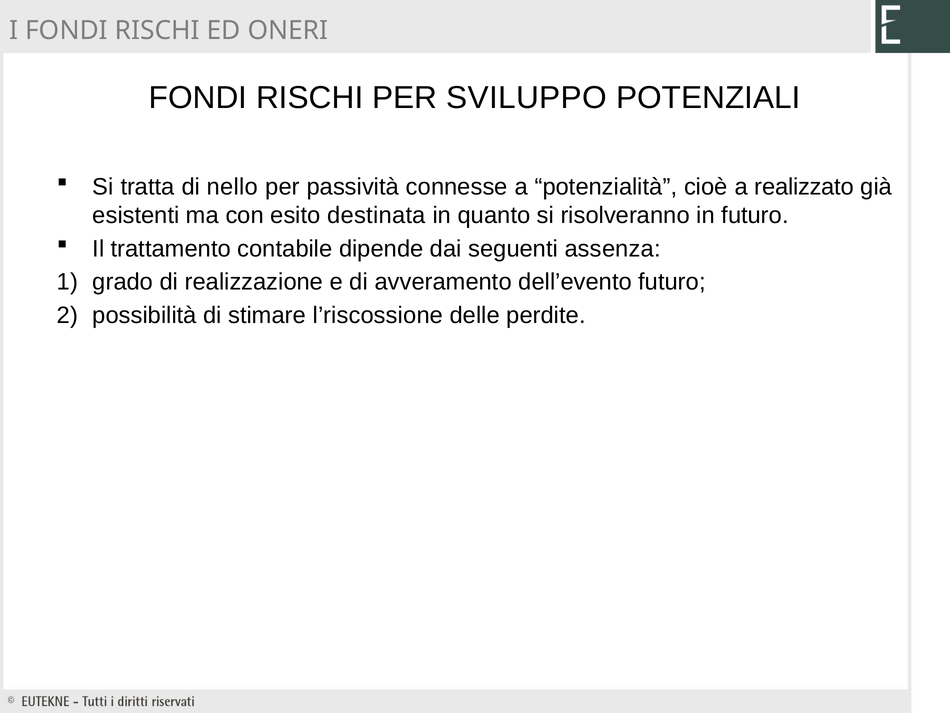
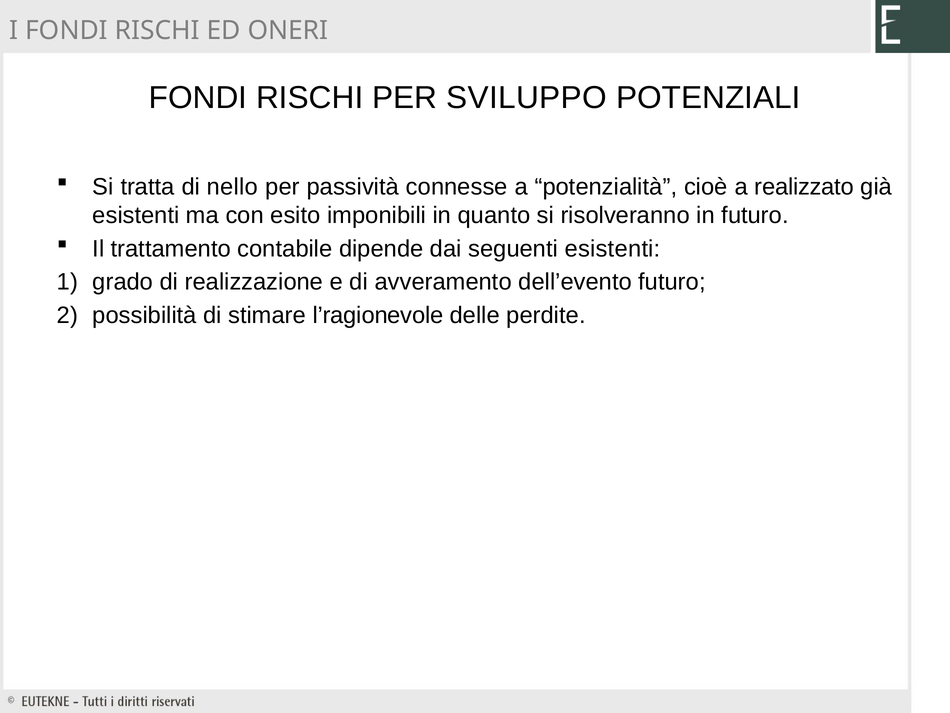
destinata: destinata -> imponibili
seguenti assenza: assenza -> esistenti
l’riscossione: l’riscossione -> l’ragionevole
